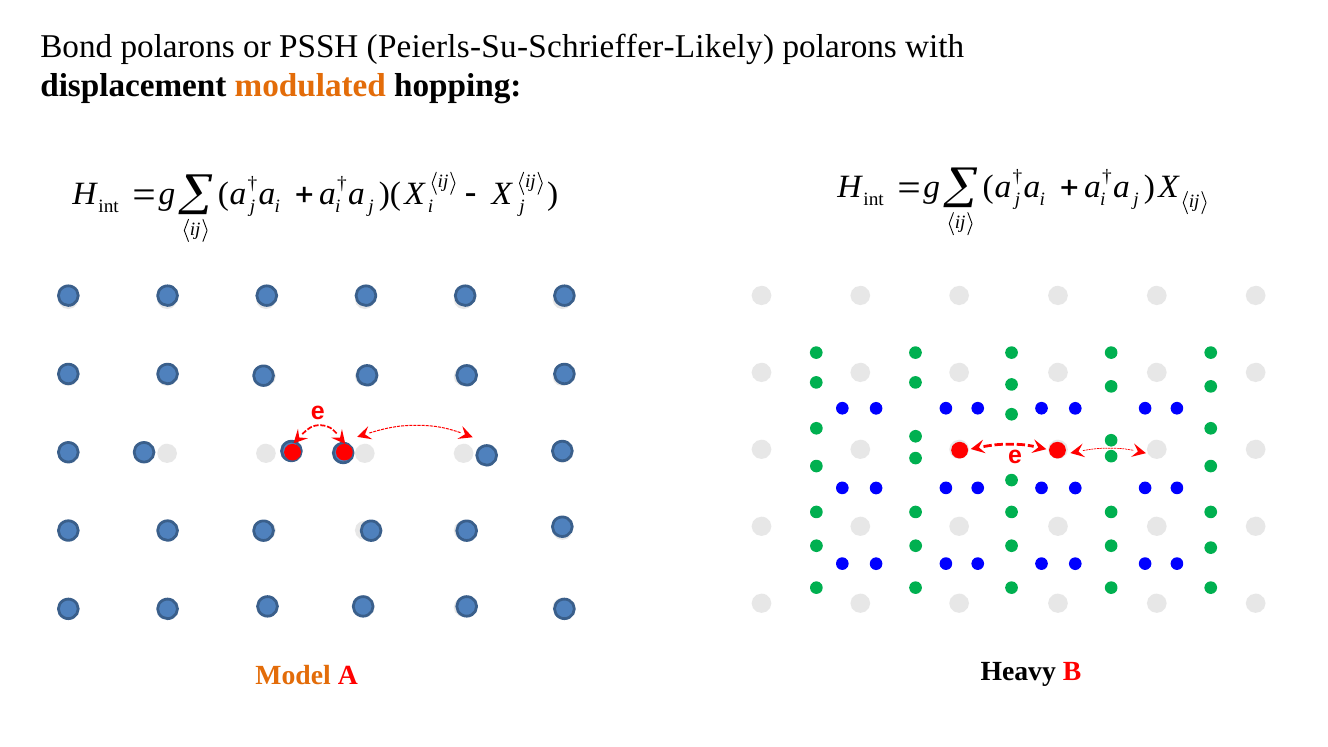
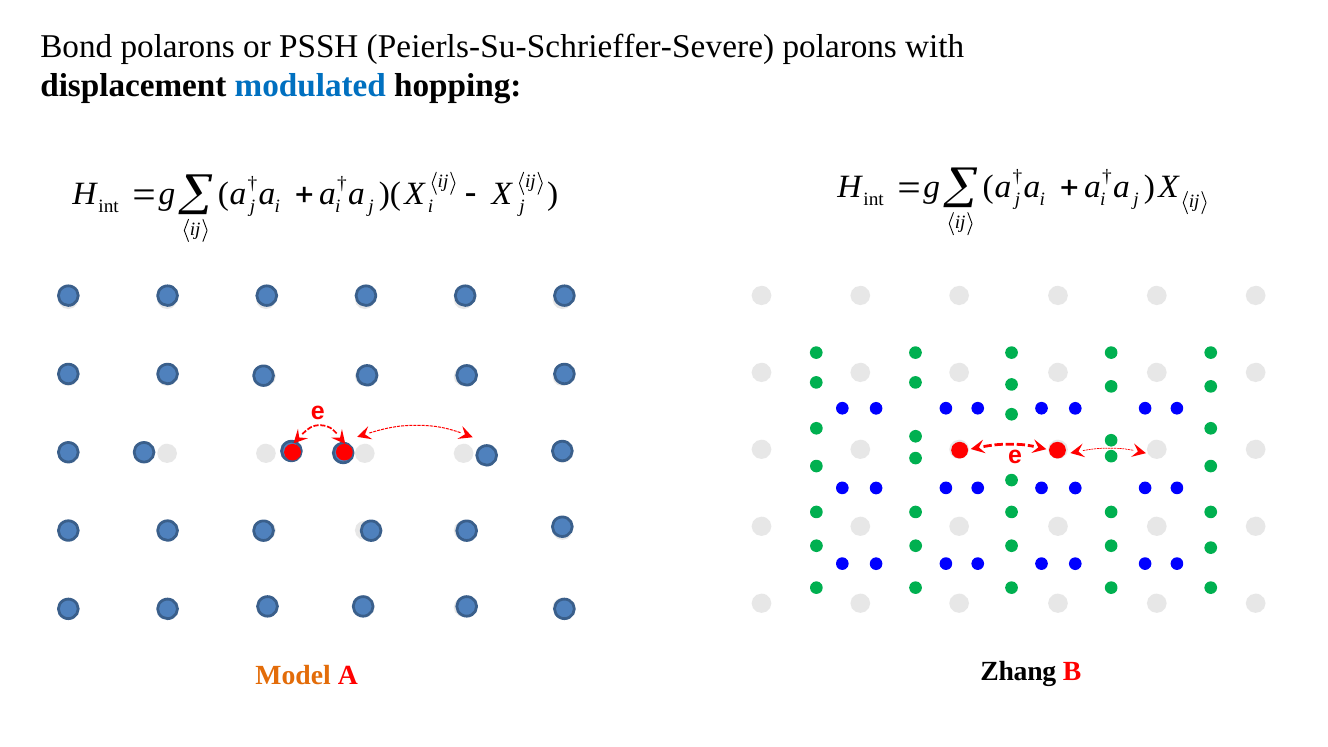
Peierls-Su-Schrieffer-Likely: Peierls-Su-Schrieffer-Likely -> Peierls-Su-Schrieffer-Severe
modulated colour: orange -> blue
Heavy: Heavy -> Zhang
